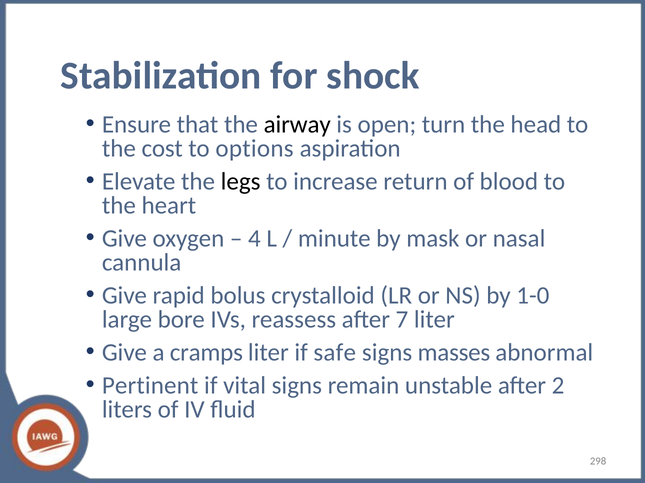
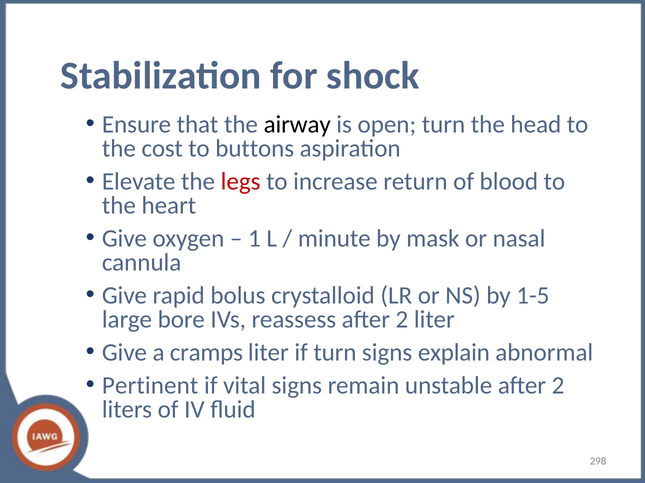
options: options -> buttons
legs colour: black -> red
4: 4 -> 1
1-0: 1-0 -> 1-5
reassess after 7: 7 -> 2
if safe: safe -> turn
masses: masses -> explain
